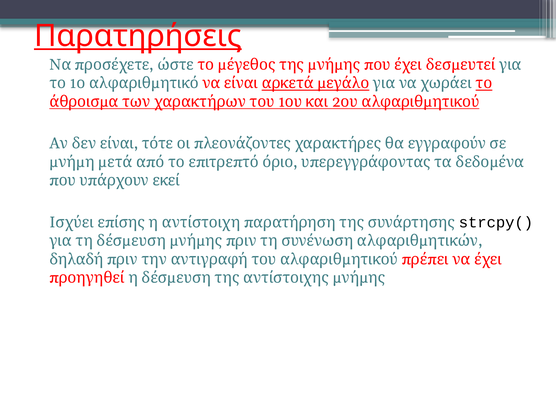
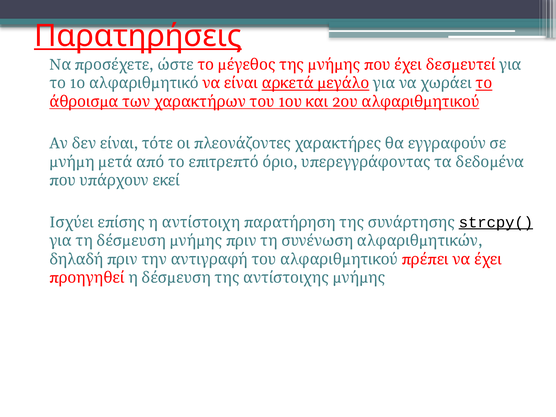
strcpy( underline: none -> present
